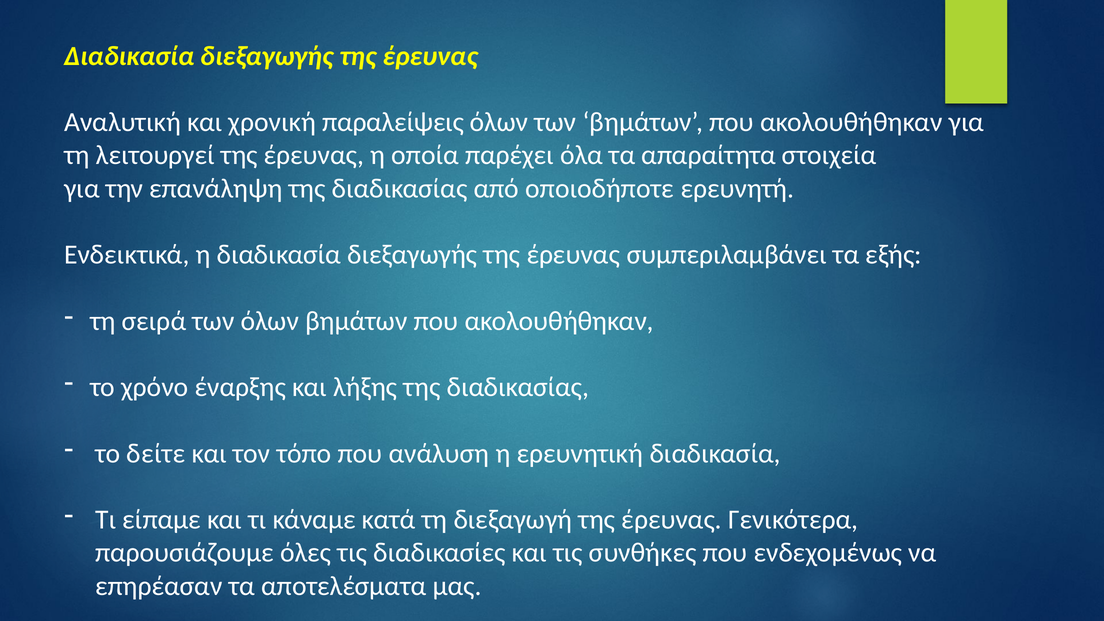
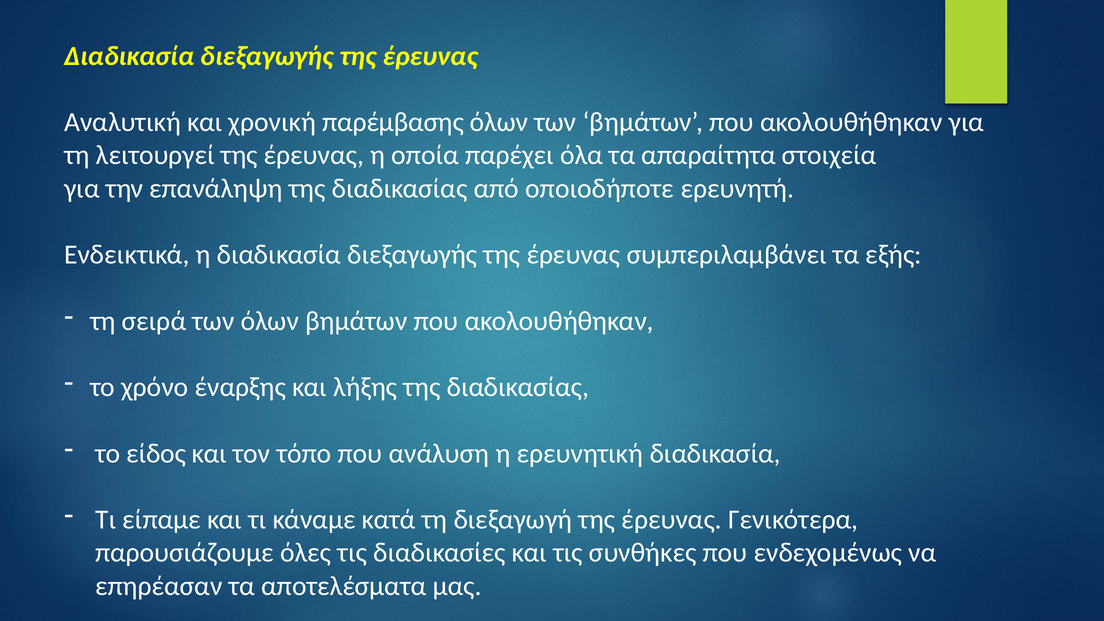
παραλείψεις: παραλείψεις -> παρέμβασης
δείτε: δείτε -> είδος
